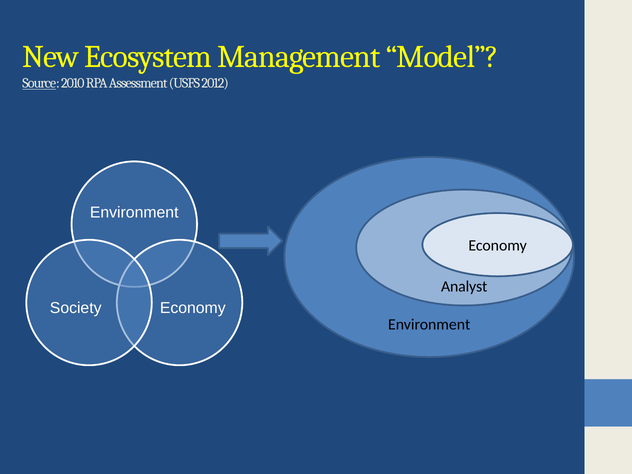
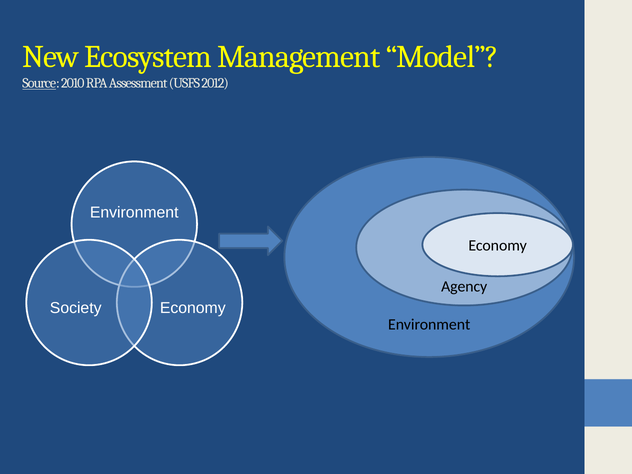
Analyst: Analyst -> Agency
